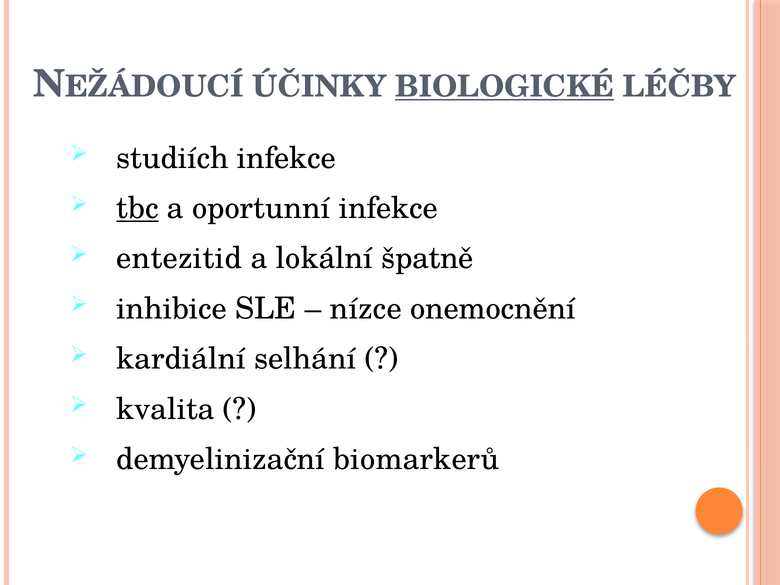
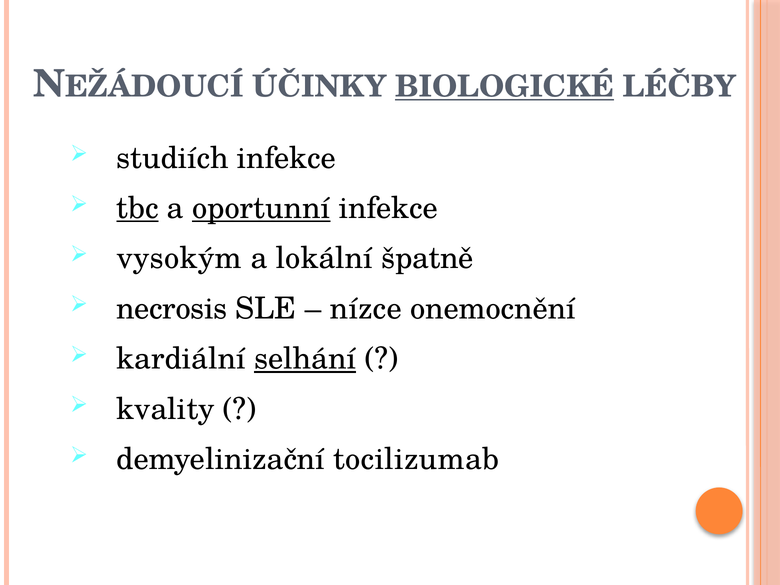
oportunní underline: none -> present
entezitid: entezitid -> vysokým
inhibice: inhibice -> necrosis
selhání underline: none -> present
kvalita: kvalita -> kvality
biomarkerů: biomarkerů -> tocilizumab
